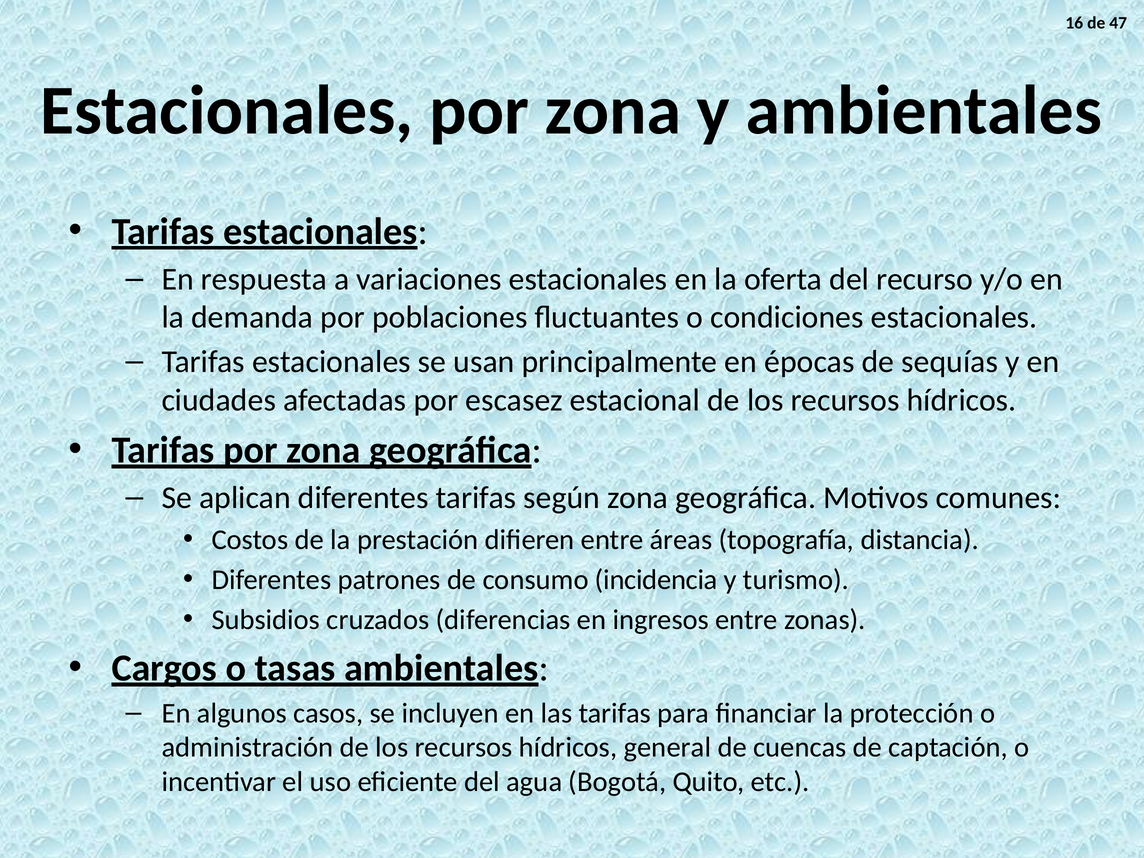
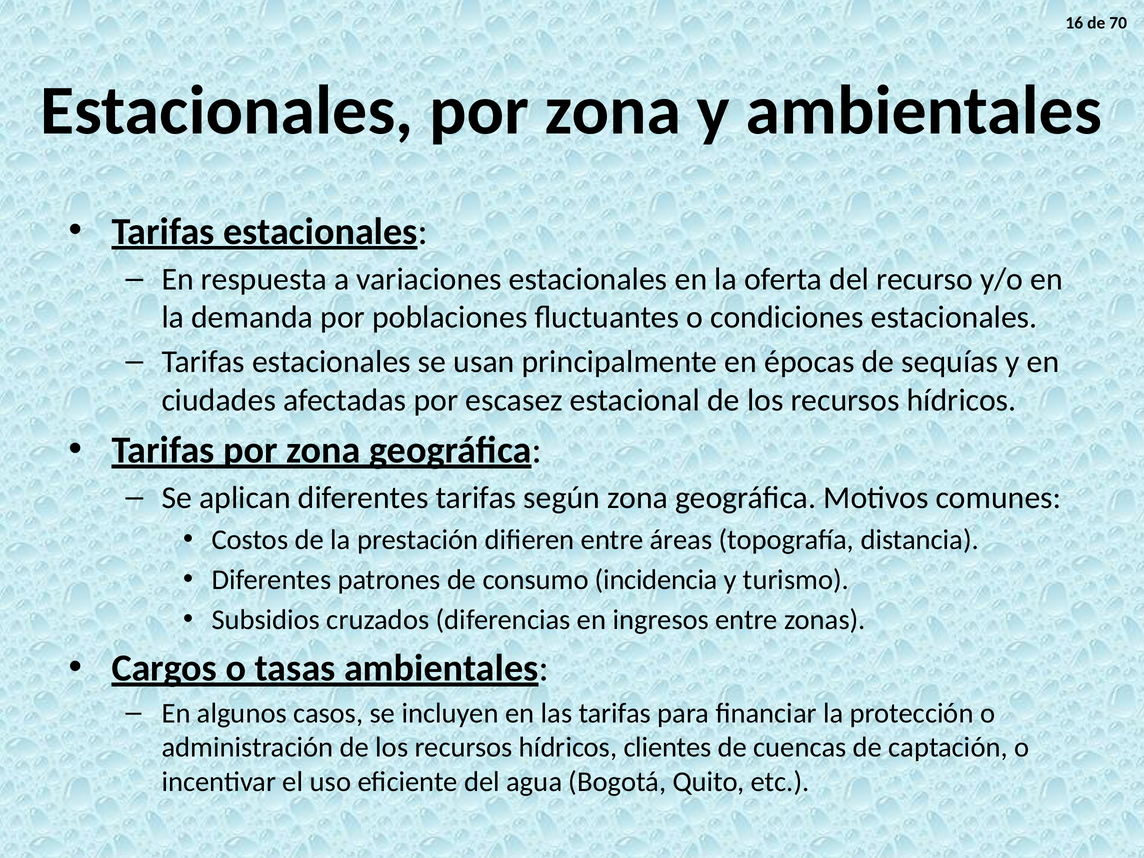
47: 47 -> 70
general: general -> clientes
